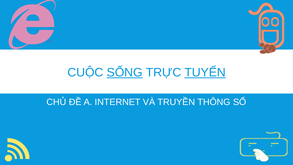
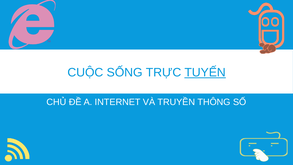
SỐNG underline: present -> none
